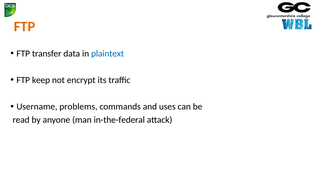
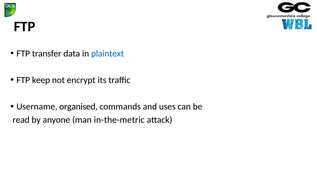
FTP at (25, 27) colour: orange -> black
problems: problems -> organised
in-the-federal: in-the-federal -> in-the-metric
